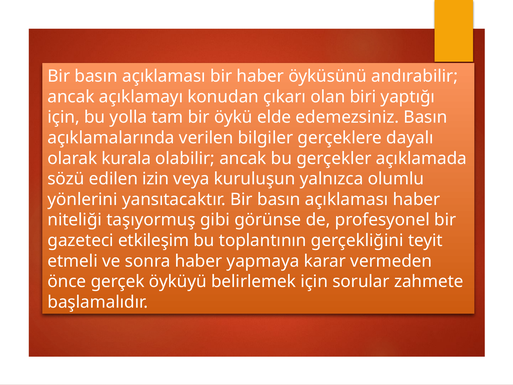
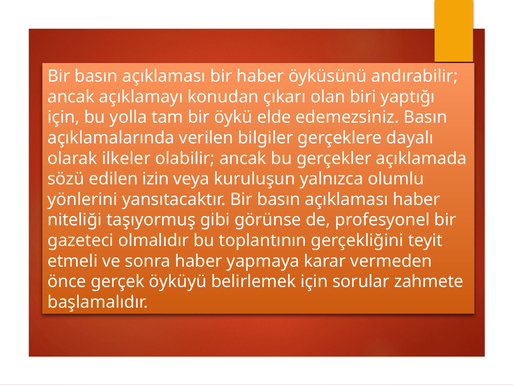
kurala: kurala -> ilkeler
etkileşim: etkileşim -> olmalıdır
